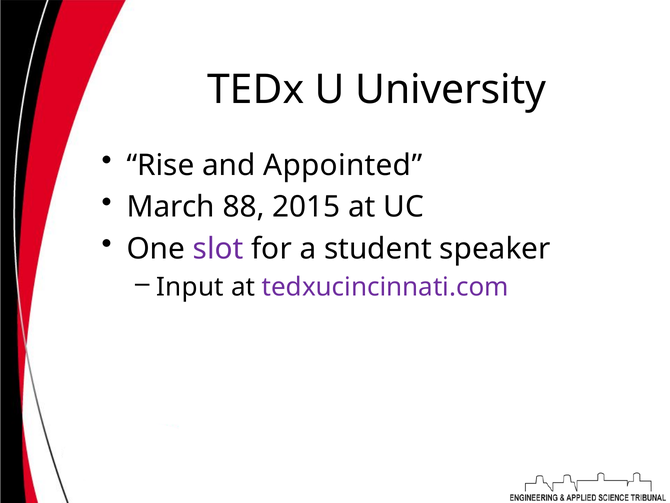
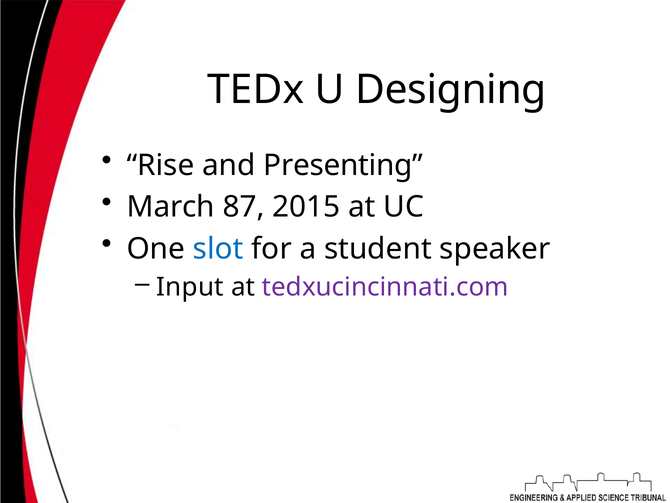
University: University -> Designing
Appointed: Appointed -> Presenting
88: 88 -> 87
slot colour: purple -> blue
